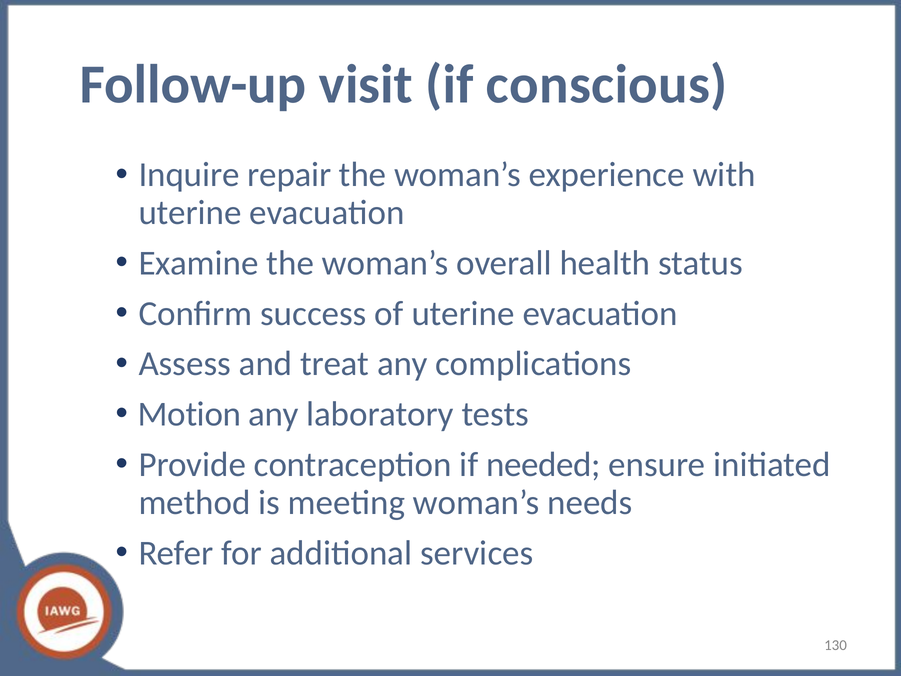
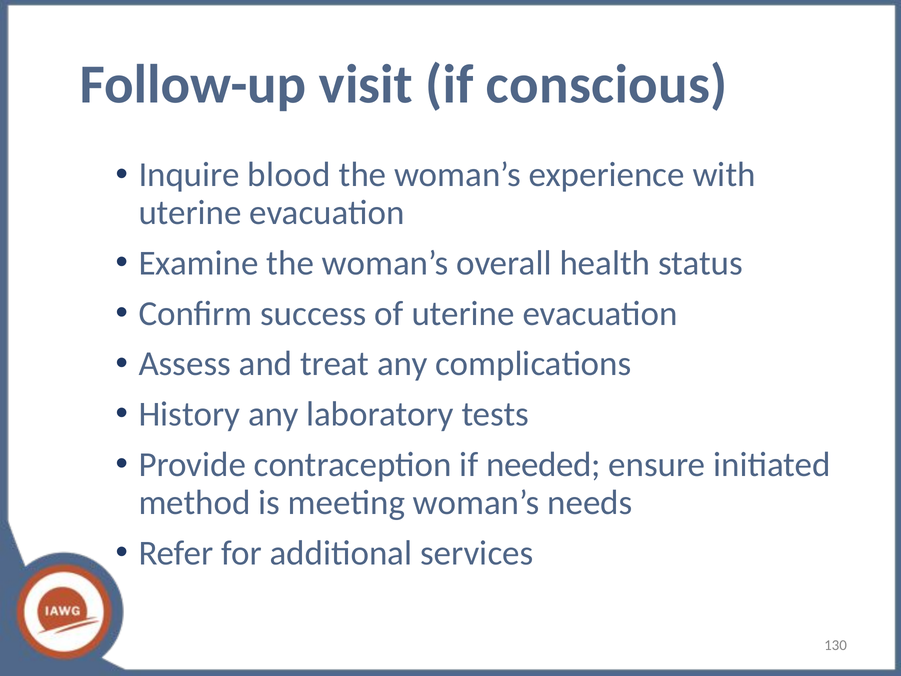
repair: repair -> blood
Motion: Motion -> History
